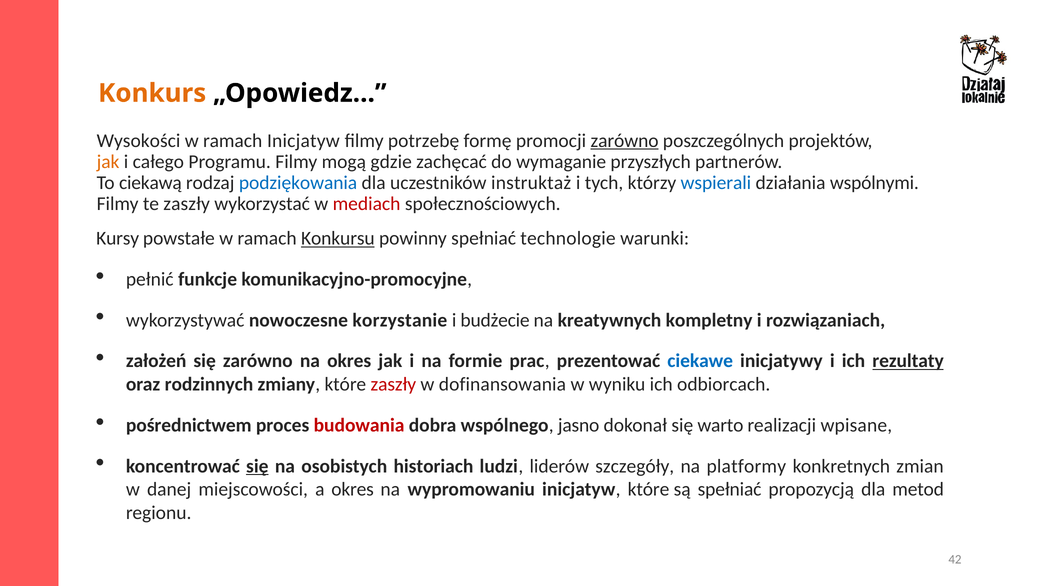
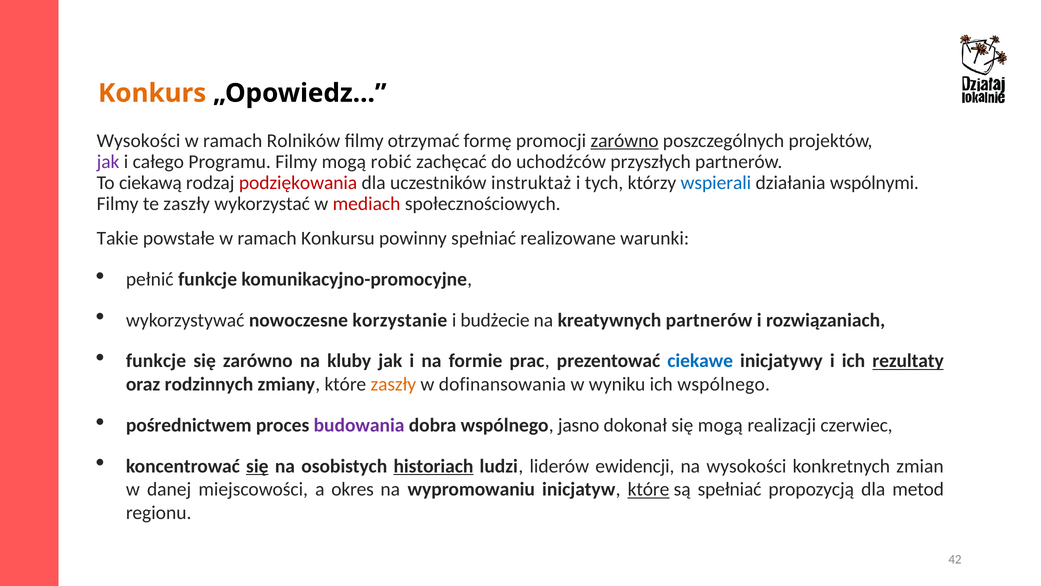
ramach Inicjatyw: Inicjatyw -> Rolników
potrzebę: potrzebę -> otrzymać
jak at (108, 162) colour: orange -> purple
gdzie: gdzie -> robić
wymaganie: wymaganie -> uchodźców
podziękowania colour: blue -> red
Kursy: Kursy -> Takie
Konkursu underline: present -> none
technologie: technologie -> realizowane
kreatywnych kompletny: kompletny -> partnerów
założeń at (156, 361): założeń -> funkcje
na okres: okres -> kluby
zaszły at (393, 384) colour: red -> orange
ich odbiorcach: odbiorcach -> wspólnego
budowania colour: red -> purple
się warto: warto -> mogą
wpisane: wpisane -> czerwiec
historiach underline: none -> present
szczegóły: szczegóły -> ewidencji
na platformy: platformy -> wysokości
które at (649, 489) underline: none -> present
